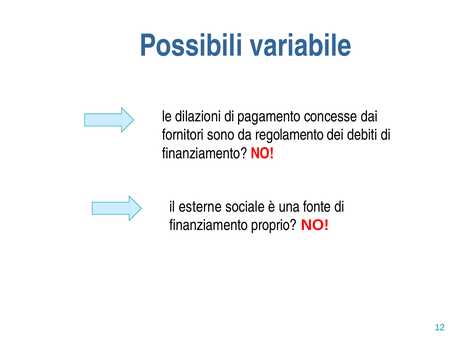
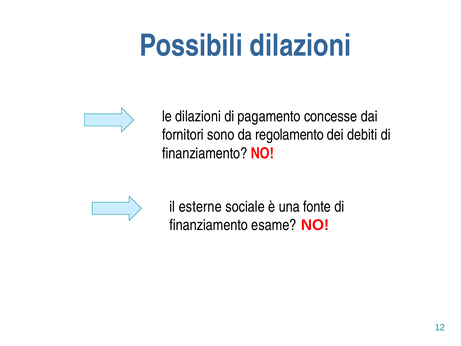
Possibili variabile: variabile -> dilazioni
proprio: proprio -> esame
